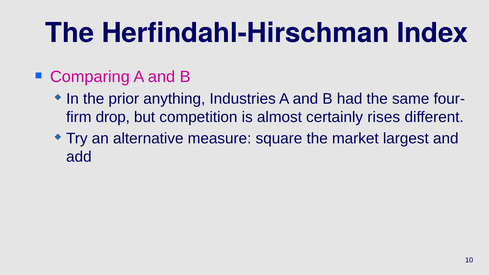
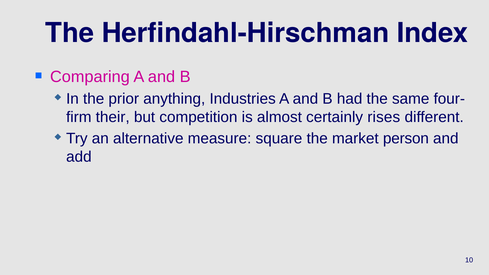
drop: drop -> their
largest: largest -> person
